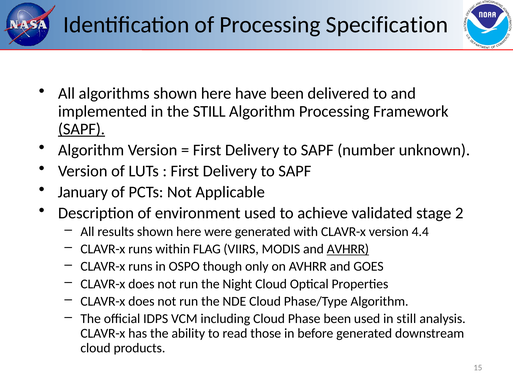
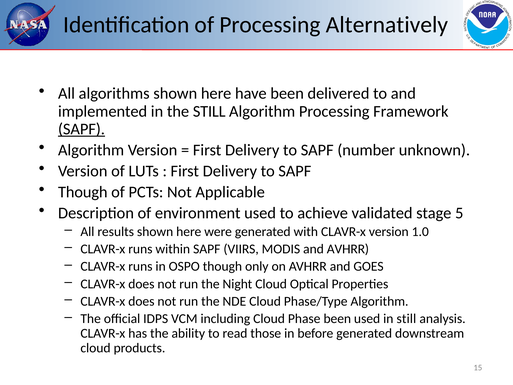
Specification: Specification -> Alternatively
January at (83, 192): January -> Though
2: 2 -> 5
4.4: 4.4 -> 1.0
within FLAG: FLAG -> SAPF
AVHRR at (348, 249) underline: present -> none
